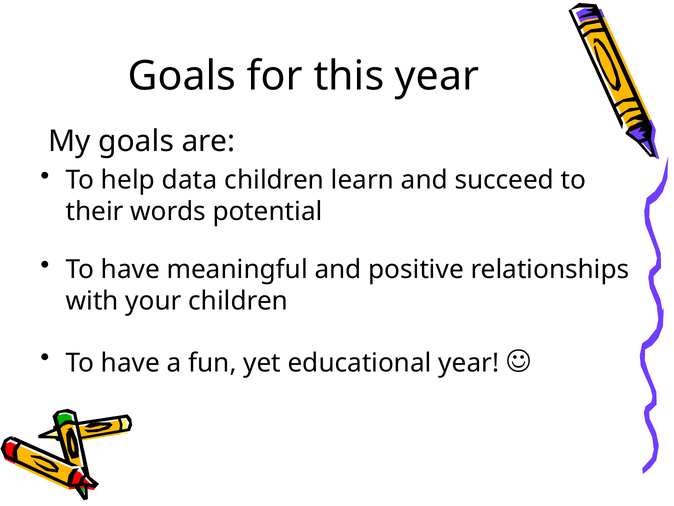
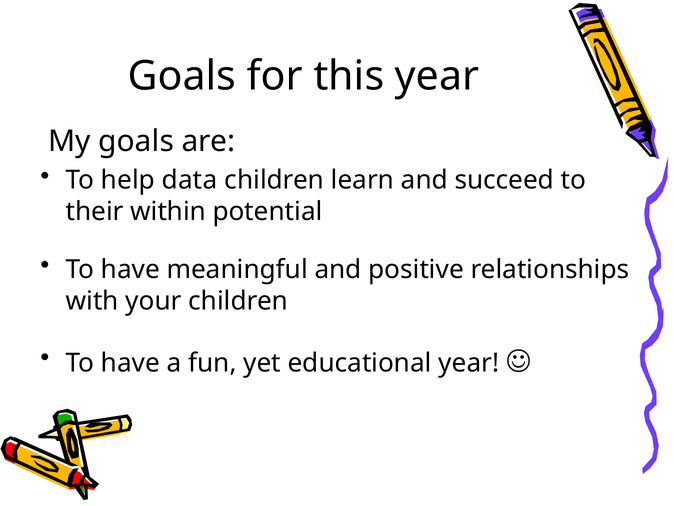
words: words -> within
